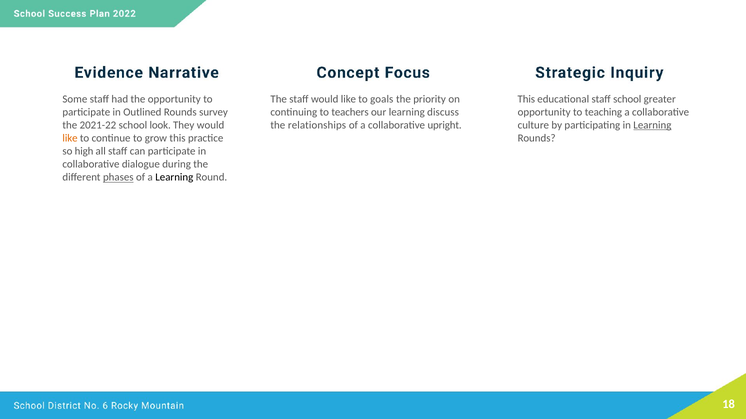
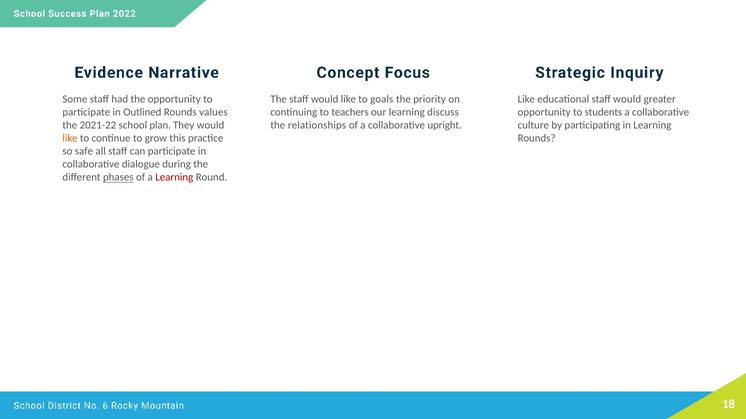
This at (526, 99): This -> Like
educational staff school: school -> would
teaching: teaching -> students
survey: survey -> values
Learning at (652, 125) underline: present -> none
look: look -> plan
high: high -> safe
Learning at (174, 178) colour: black -> red
